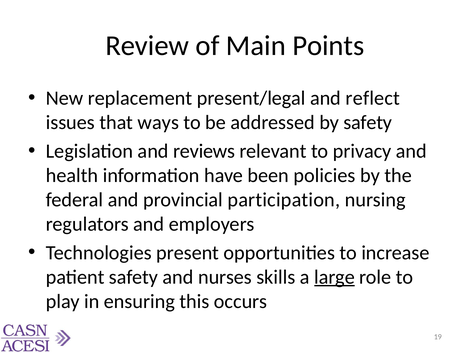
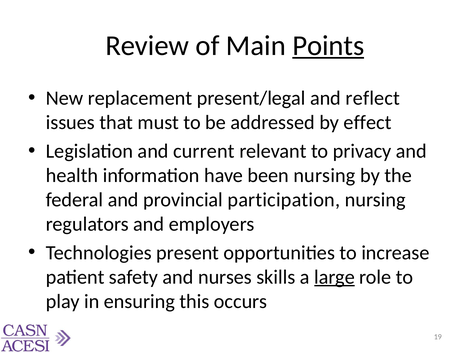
Points underline: none -> present
ways: ways -> must
by safety: safety -> effect
reviews: reviews -> current
been policies: policies -> nursing
